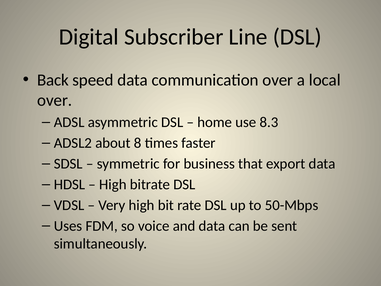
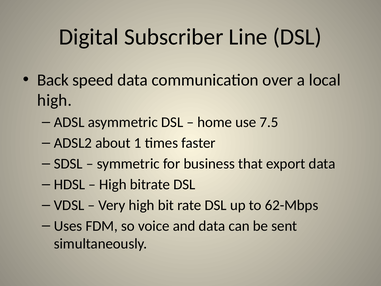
over at (55, 100): over -> high
8.3: 8.3 -> 7.5
8: 8 -> 1
50-Mbps: 50-Mbps -> 62-Mbps
